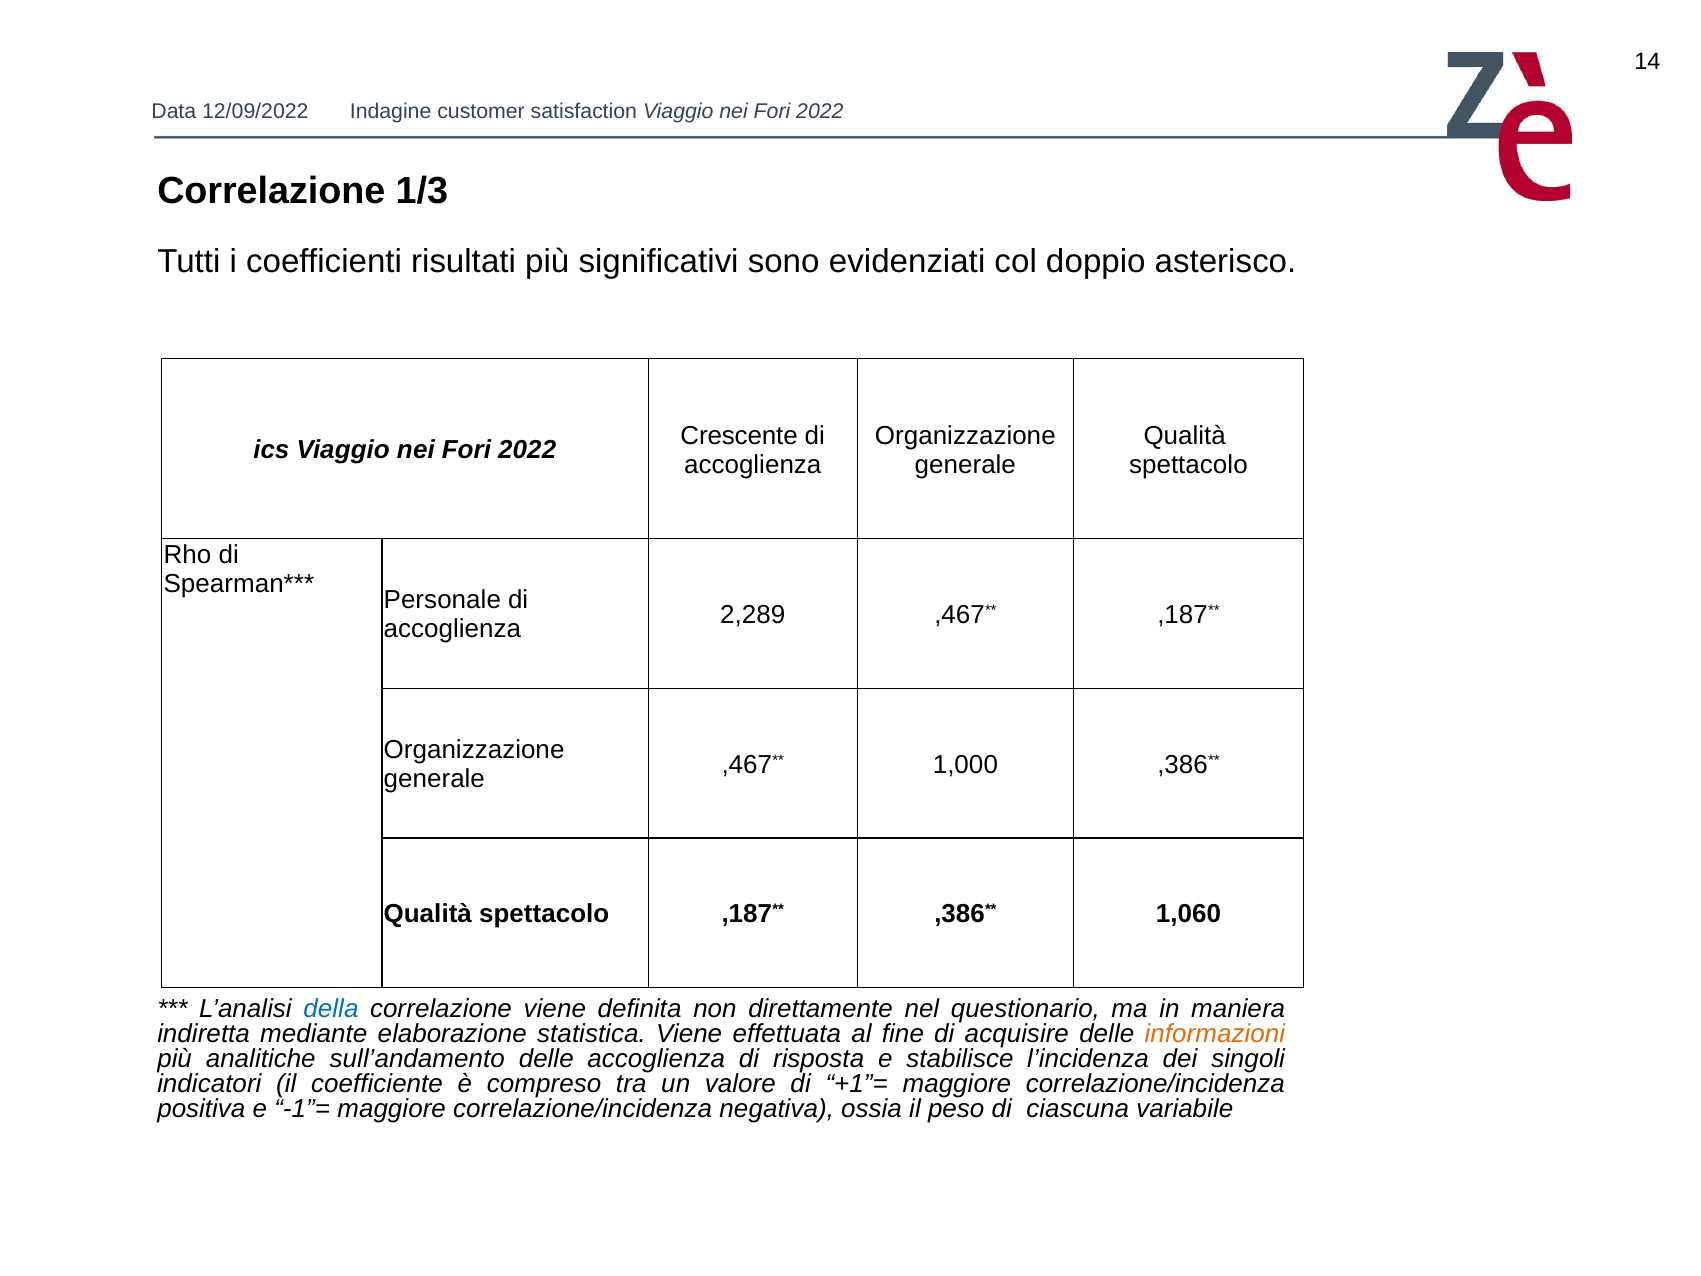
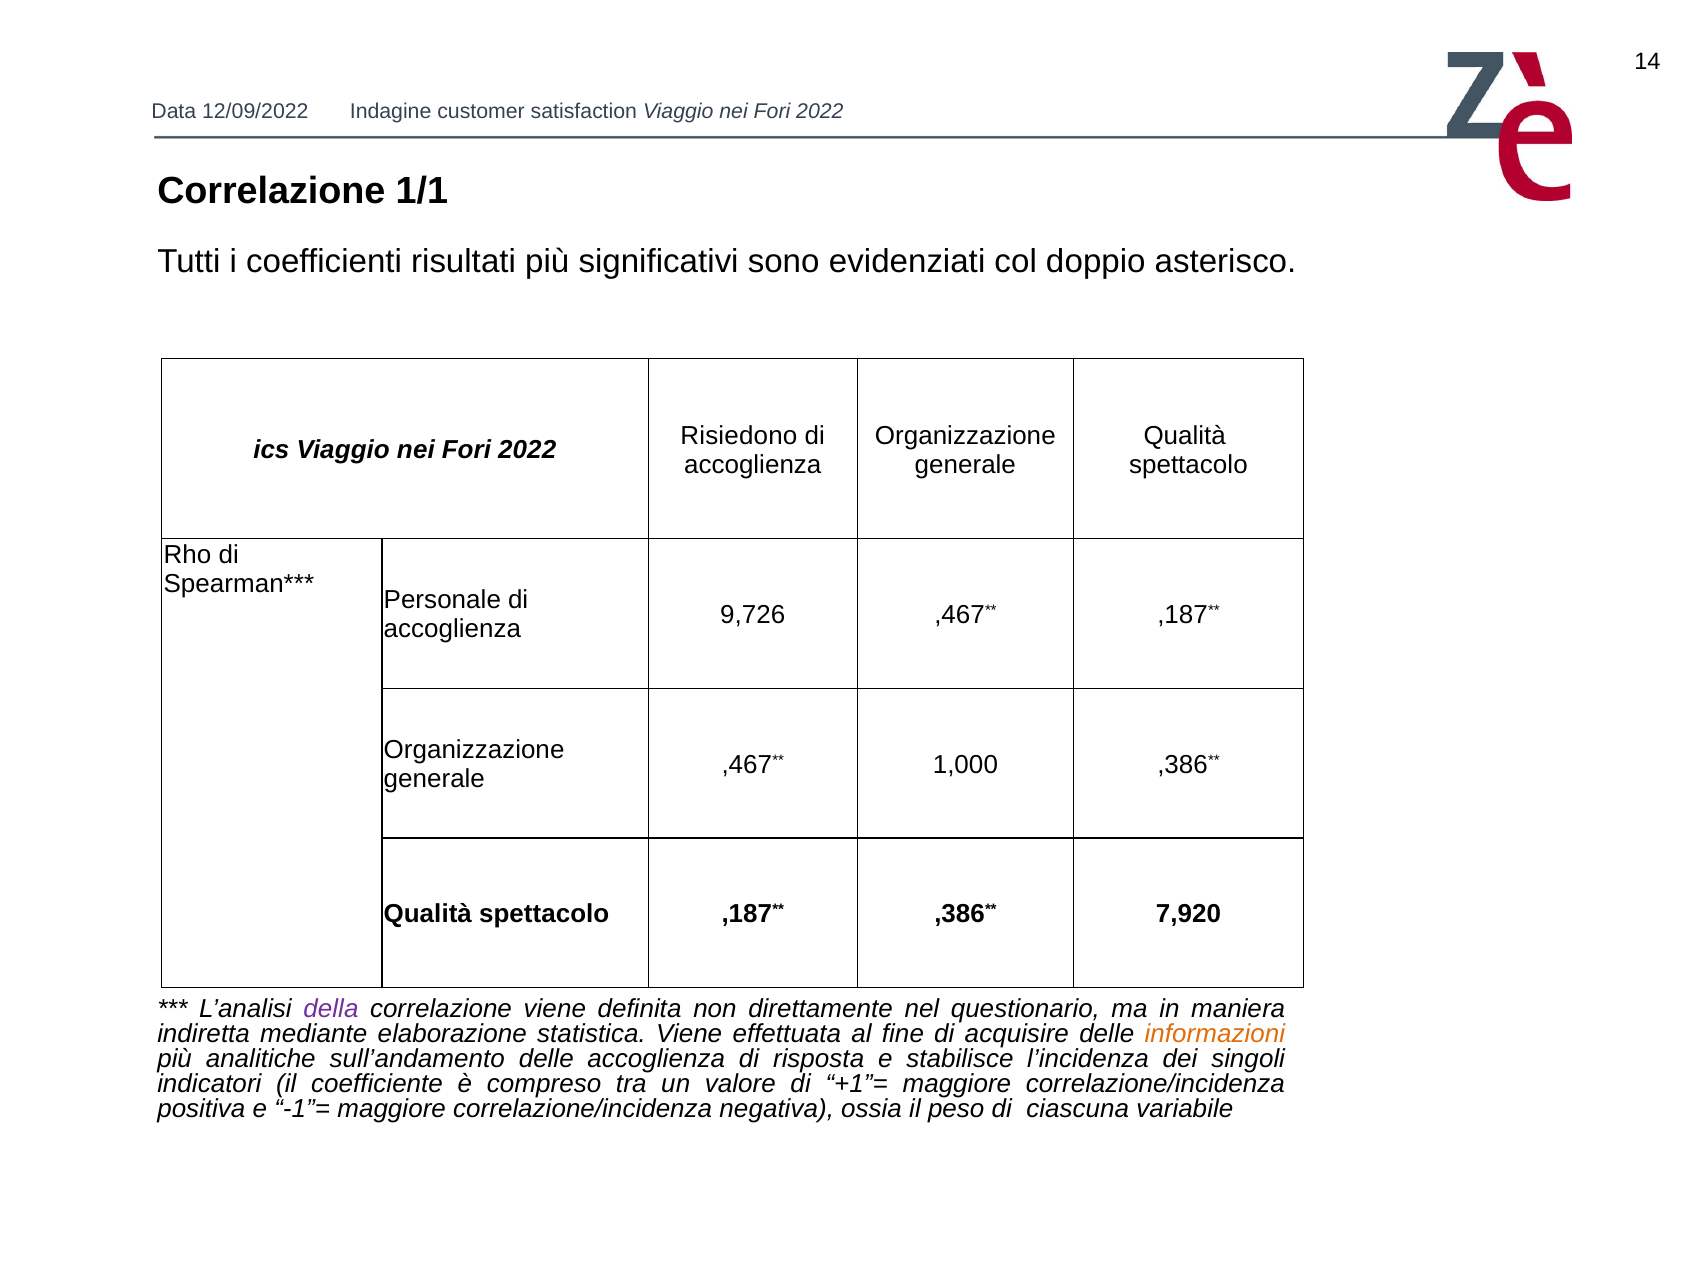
1/3: 1/3 -> 1/1
Crescente: Crescente -> Risiedono
2,289: 2,289 -> 9,726
1,060: 1,060 -> 7,920
della colour: blue -> purple
